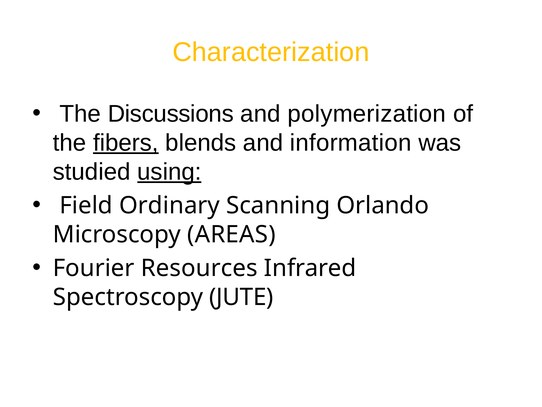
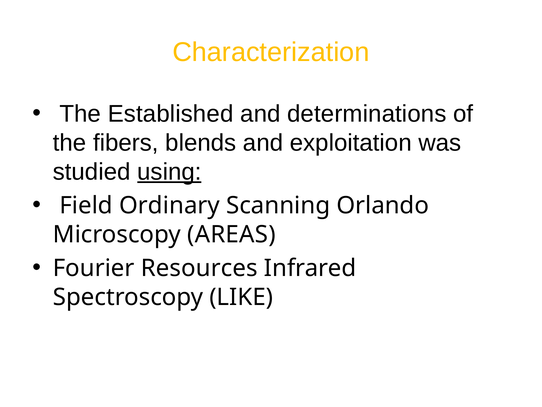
Discussions: Discussions -> Established
polymerization: polymerization -> determinations
fibers underline: present -> none
information: information -> exploitation
JUTE: JUTE -> LIKE
